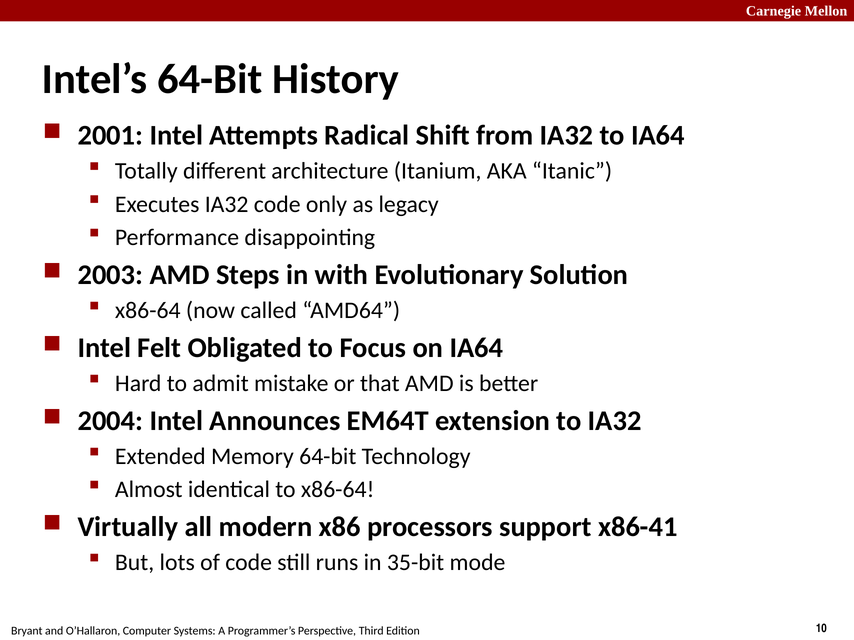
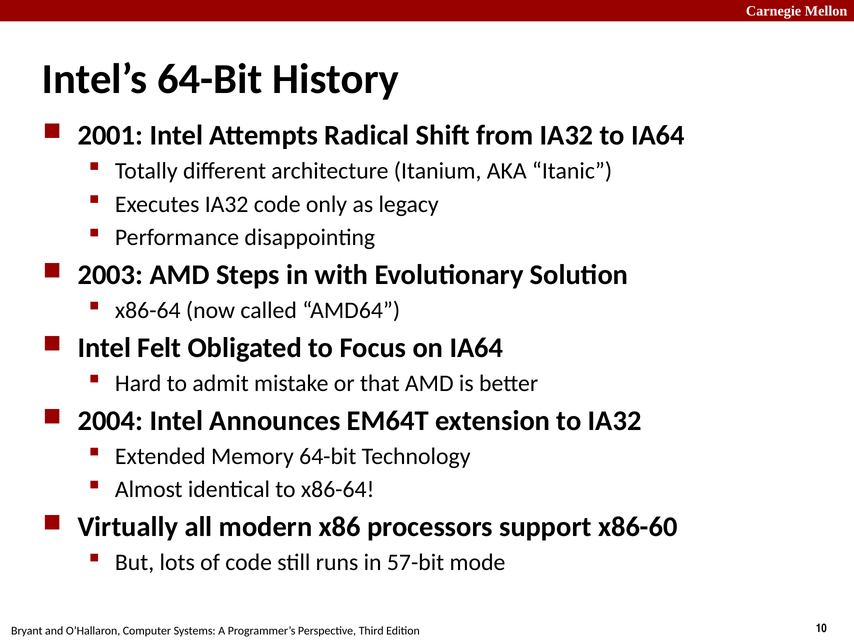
x86-41: x86-41 -> x86-60
35-bit: 35-bit -> 57-bit
